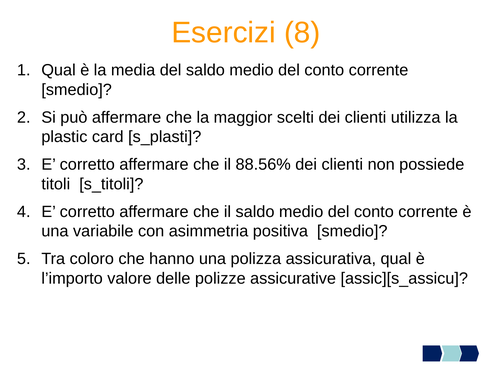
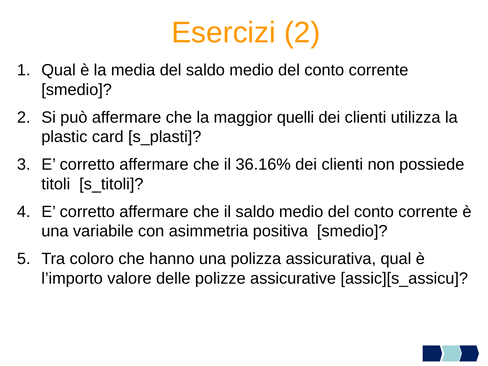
Esercizi 8: 8 -> 2
scelti: scelti -> quelli
88.56%: 88.56% -> 36.16%
